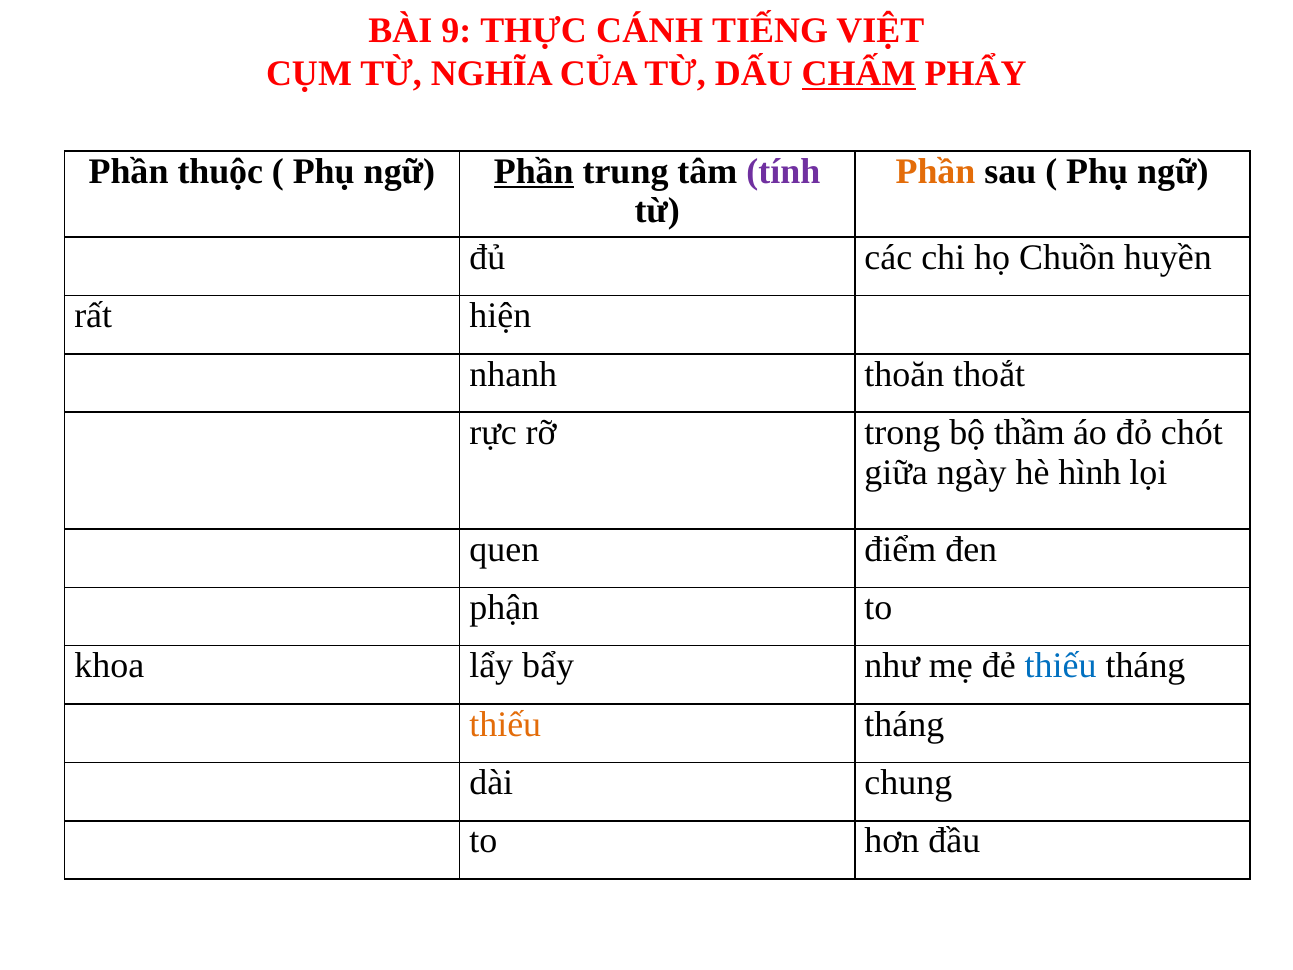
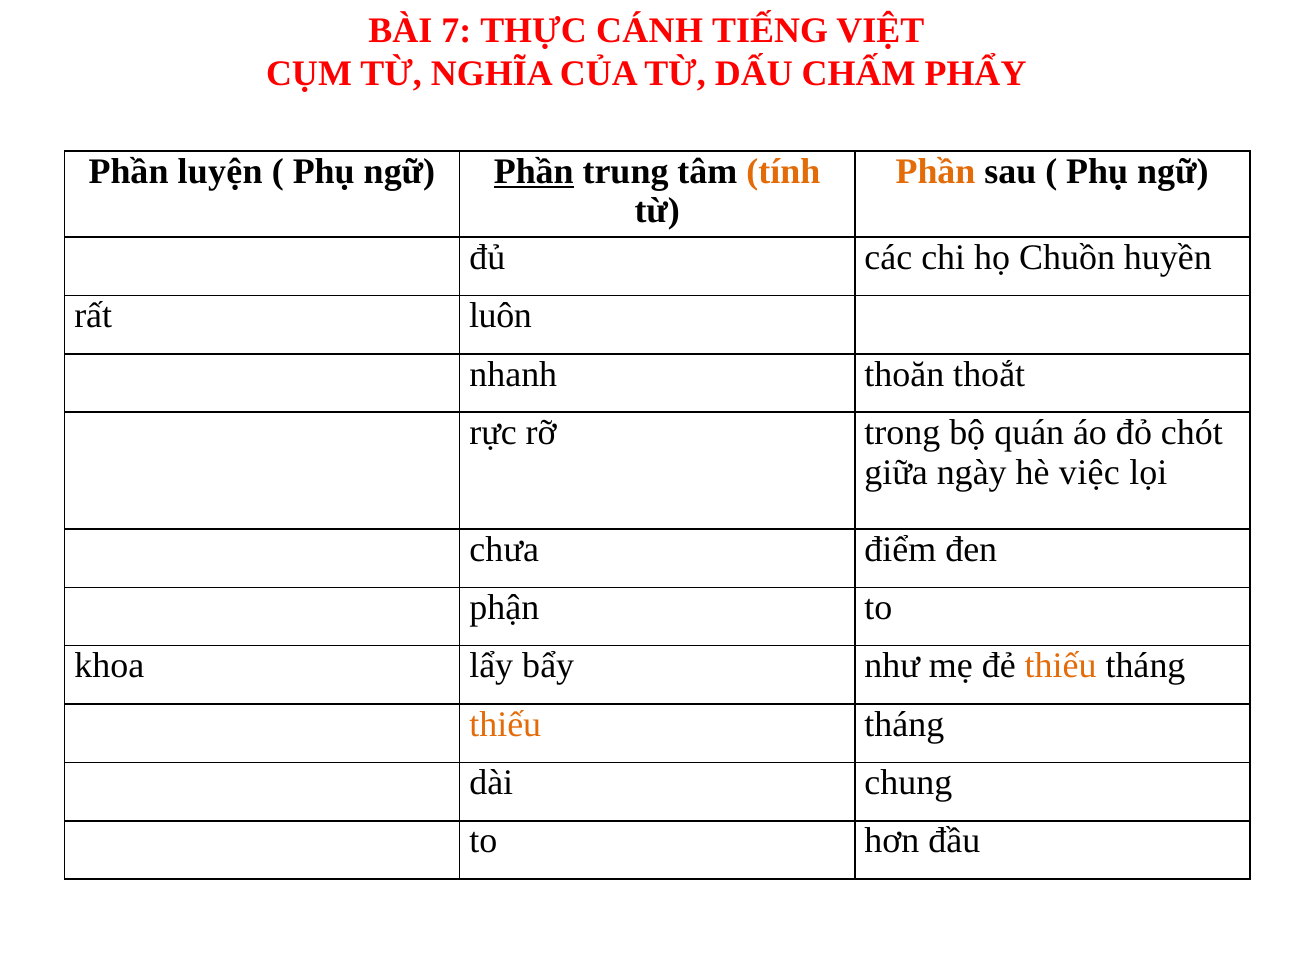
9: 9 -> 7
CHẤM underline: present -> none
thuộc: thuộc -> luyện
tính colour: purple -> orange
hiện: hiện -> luôn
thầm: thầm -> quán
hình: hình -> việc
quen: quen -> chưa
thiếu at (1061, 666) colour: blue -> orange
